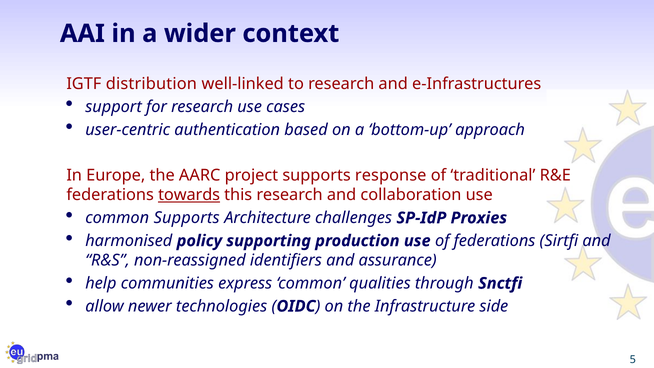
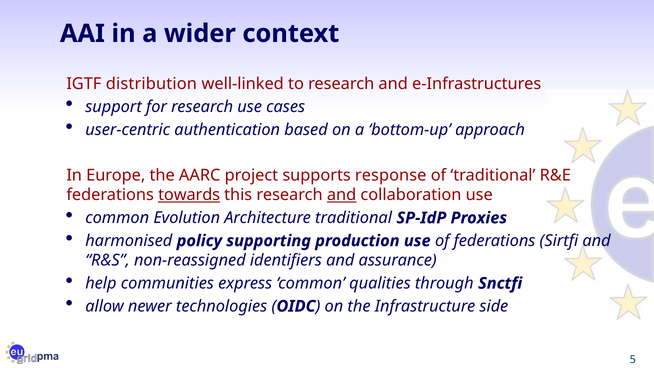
and at (342, 195) underline: none -> present
common Supports: Supports -> Evolution
Architecture challenges: challenges -> traditional
